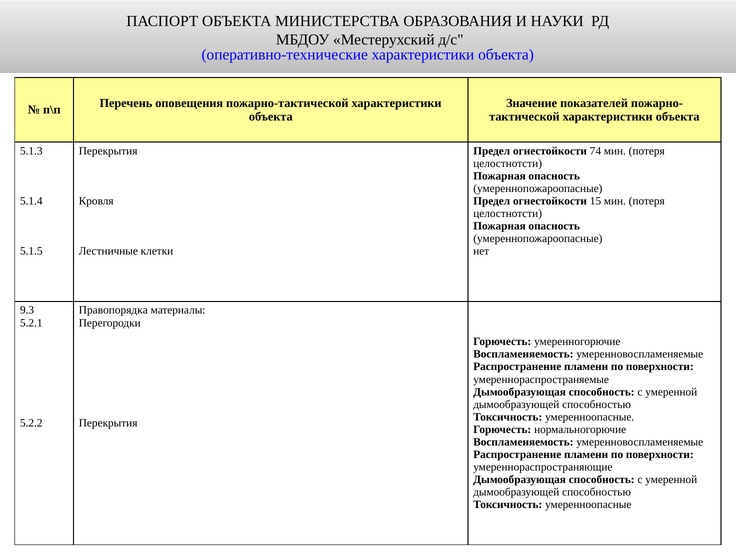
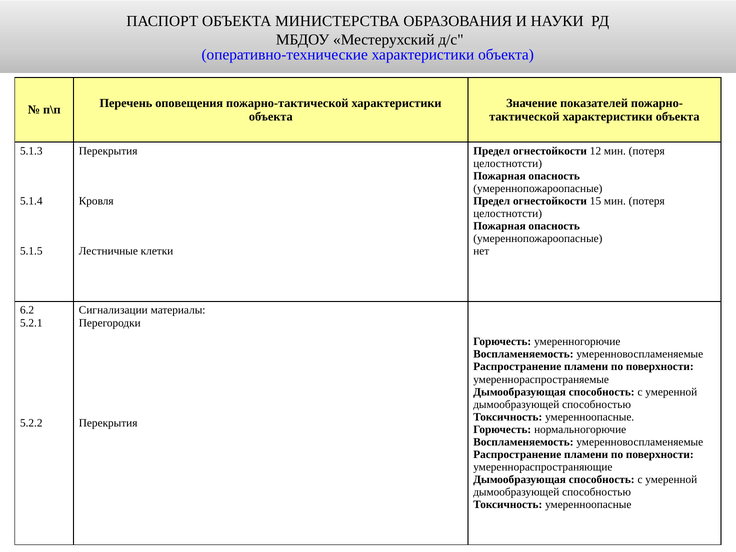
74: 74 -> 12
9.3: 9.3 -> 6.2
Правопорядка: Правопорядка -> Сигнализации
